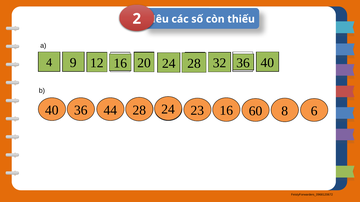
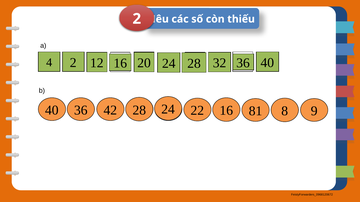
4 9: 9 -> 2
44: 44 -> 42
23: 23 -> 22
60: 60 -> 81
6: 6 -> 9
